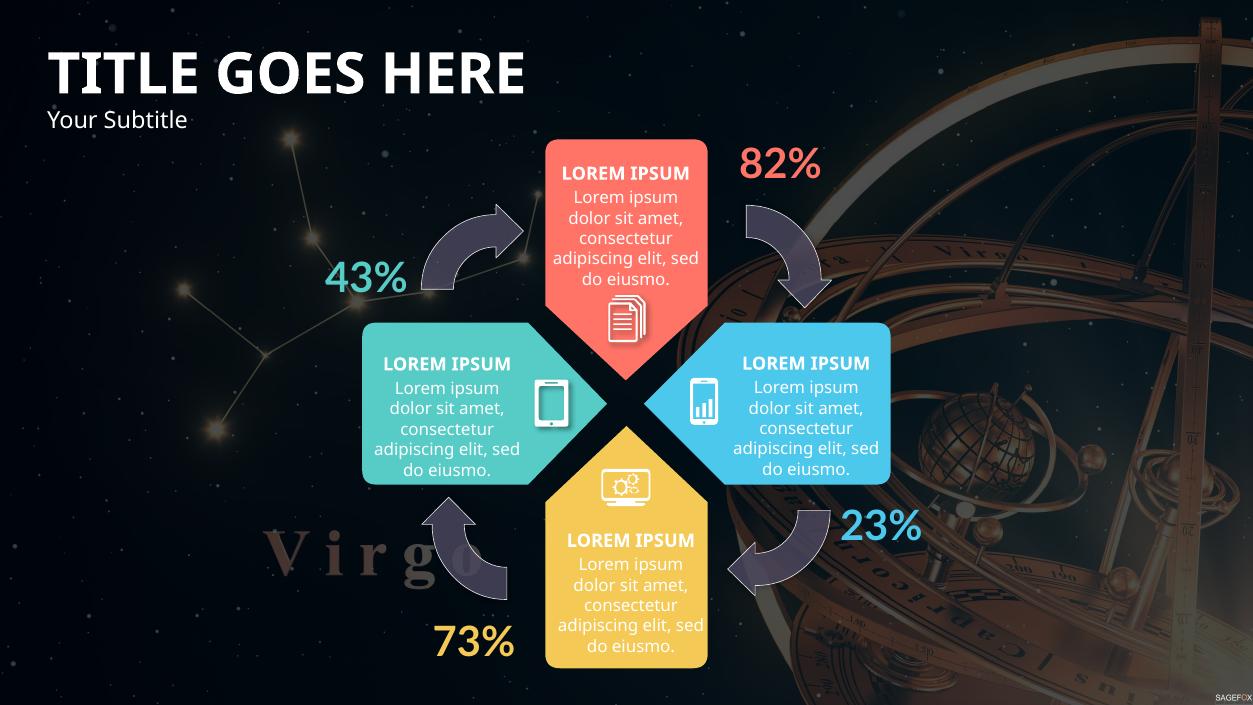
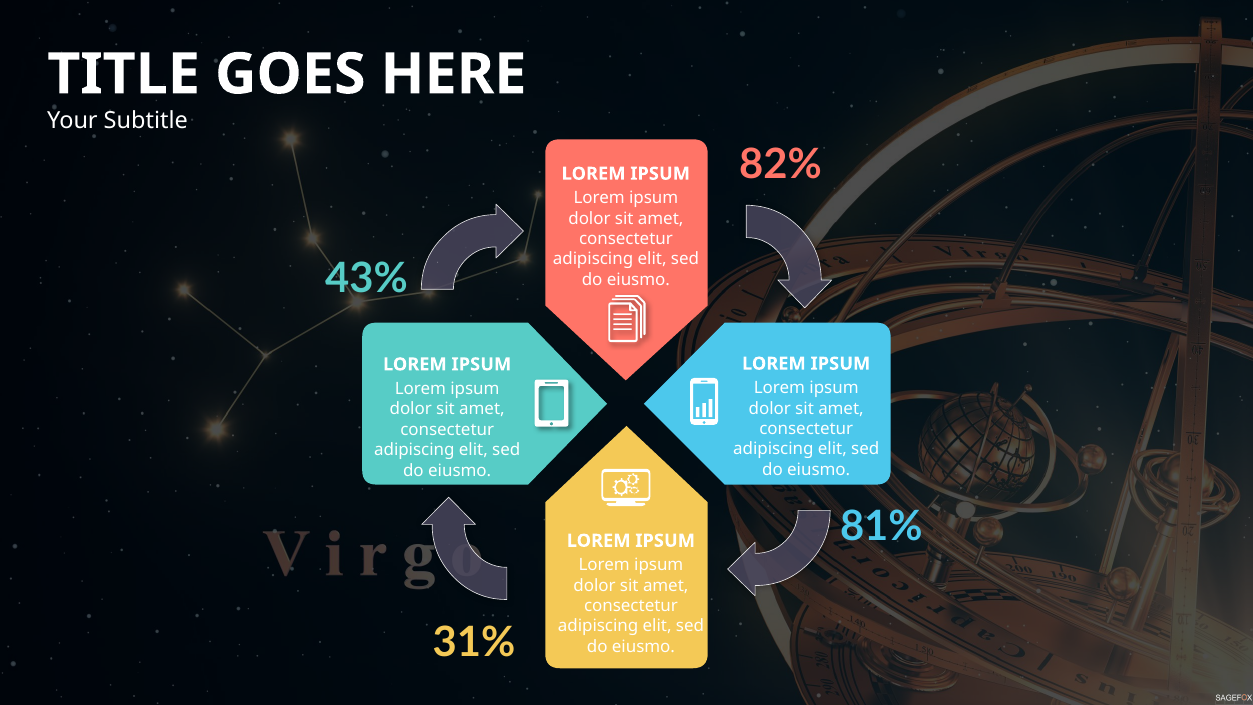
23%: 23% -> 81%
73%: 73% -> 31%
